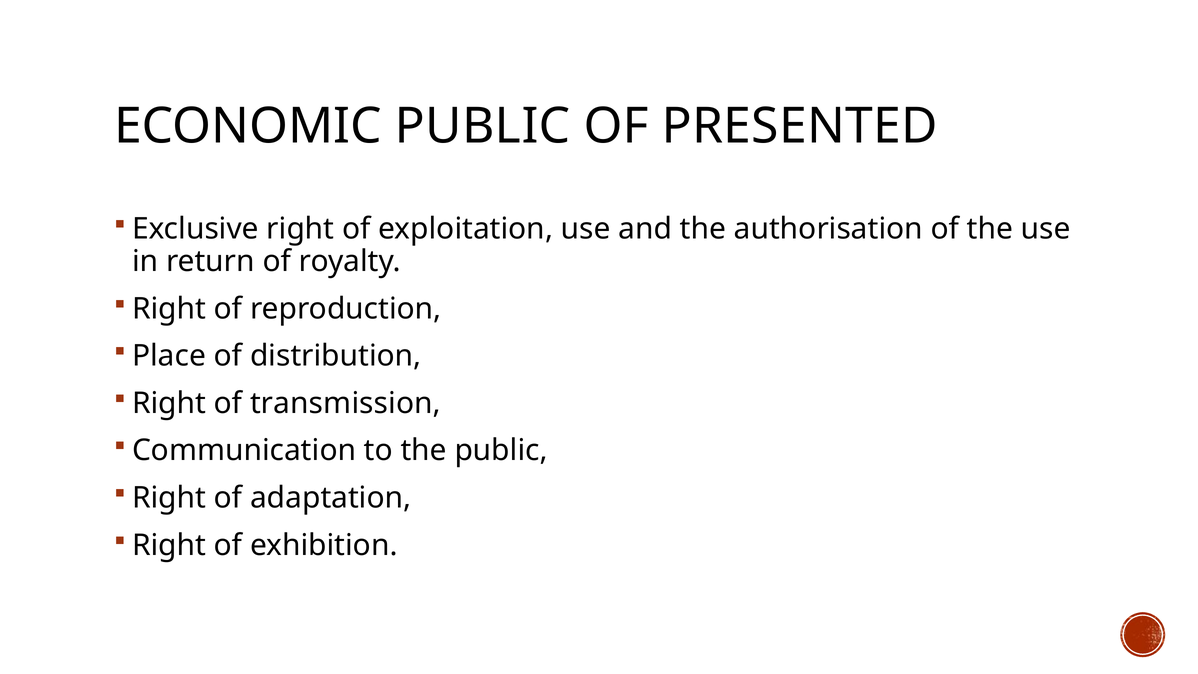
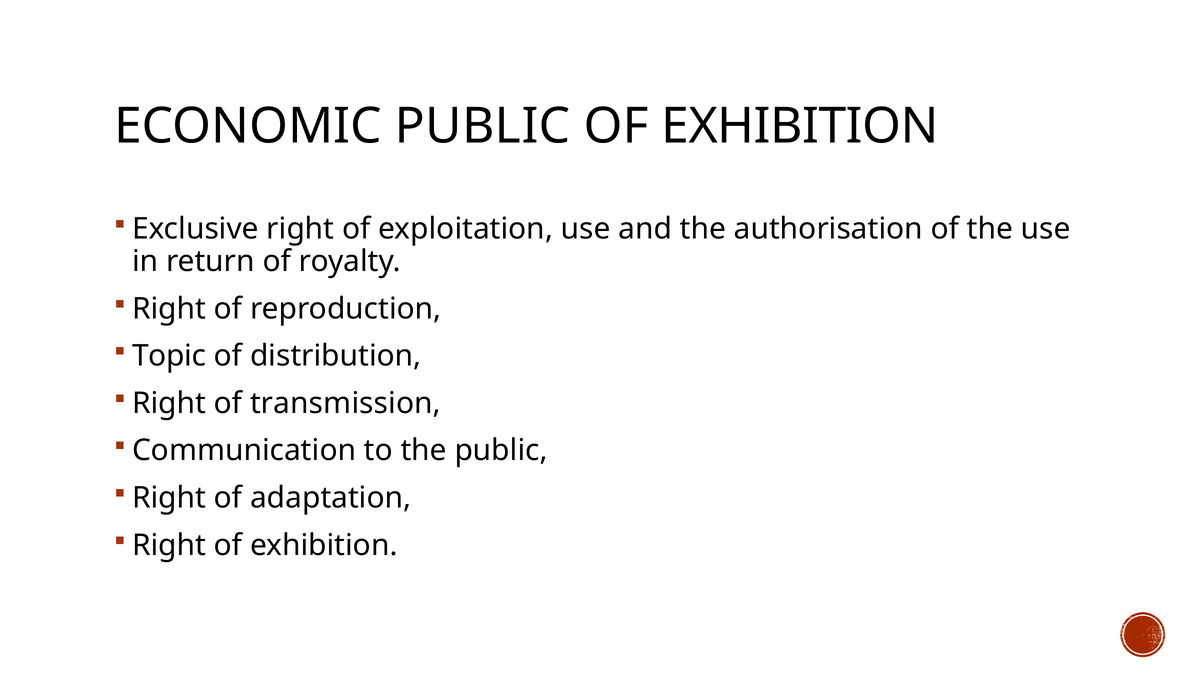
PRESENTED at (800, 126): PRESENTED -> EXHIBITION
Place: Place -> Topic
